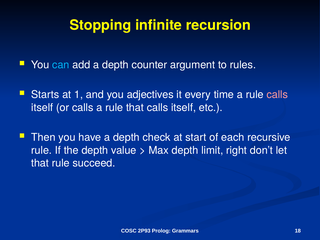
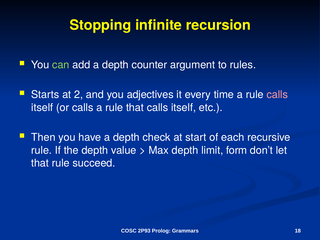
can colour: light blue -> light green
1: 1 -> 2
right: right -> form
